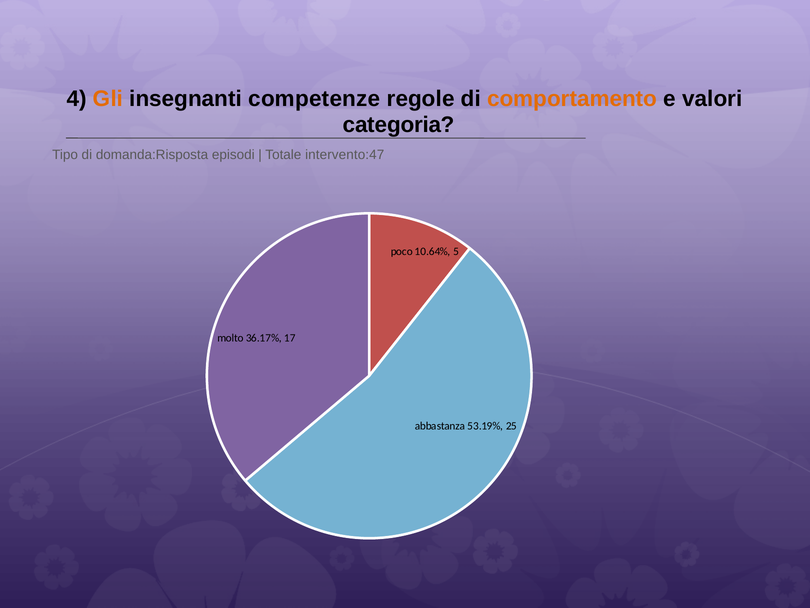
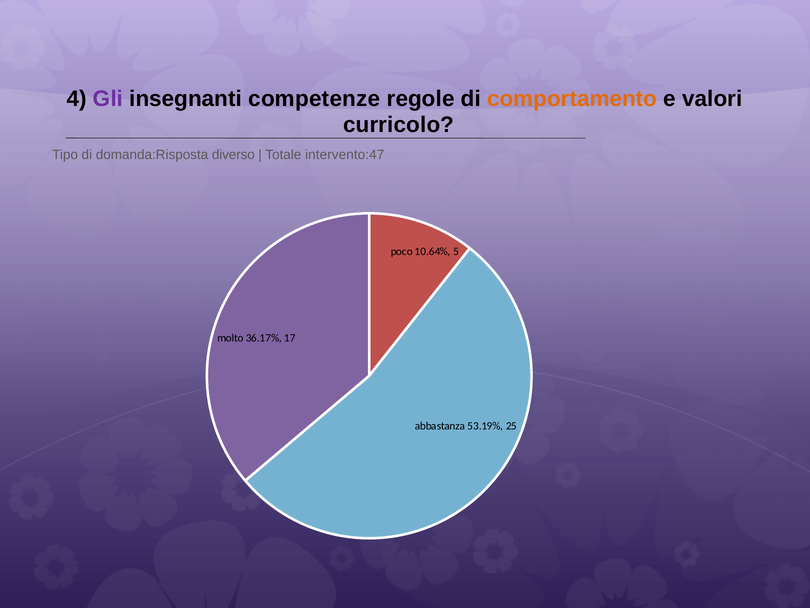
Gli colour: orange -> purple
categoria: categoria -> curricolo
episodi: episodi -> diverso
